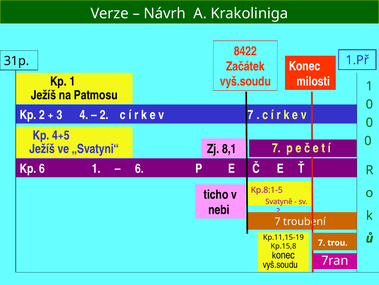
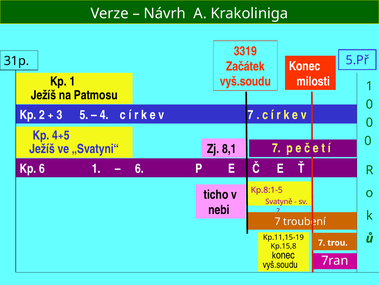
8422: 8422 -> 3319
1.Př: 1.Př -> 5.Př
4: 4 -> 5
2 at (104, 115): 2 -> 4
